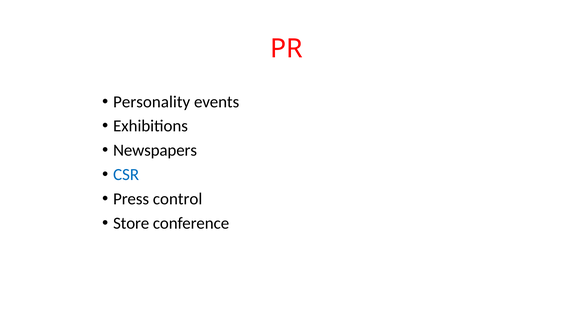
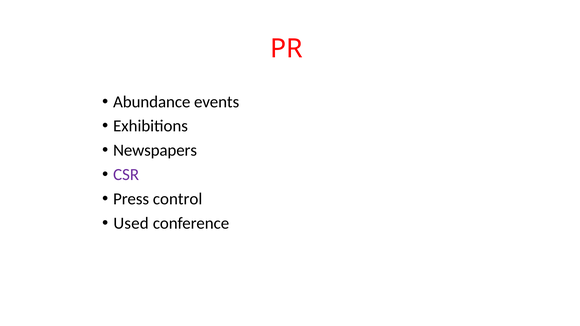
Personality: Personality -> Abundance
CSR colour: blue -> purple
Store: Store -> Used
